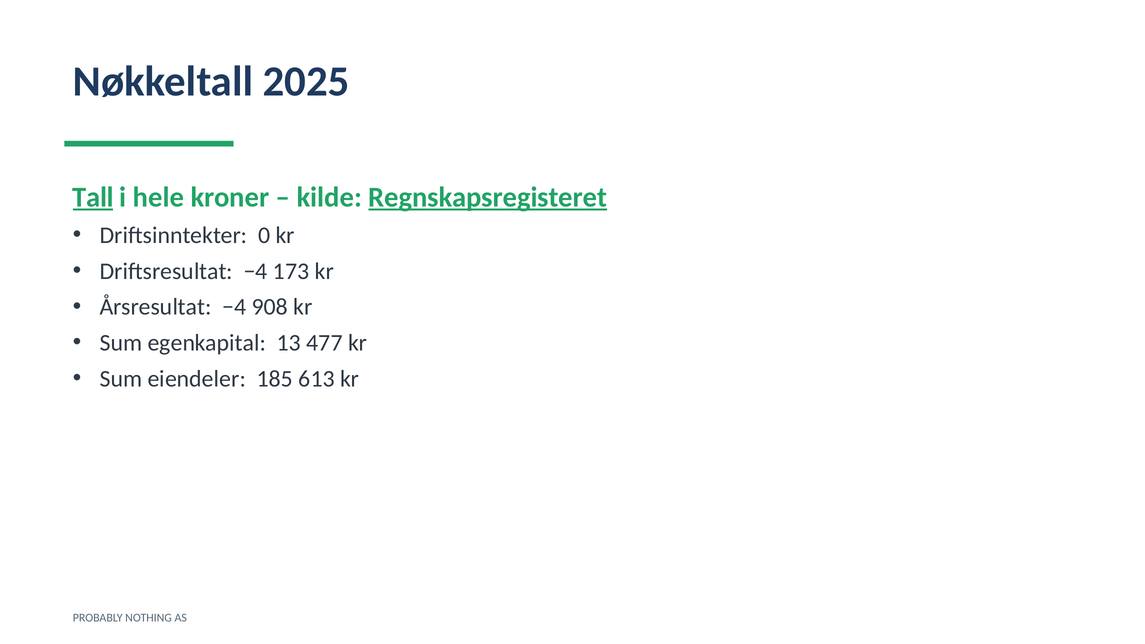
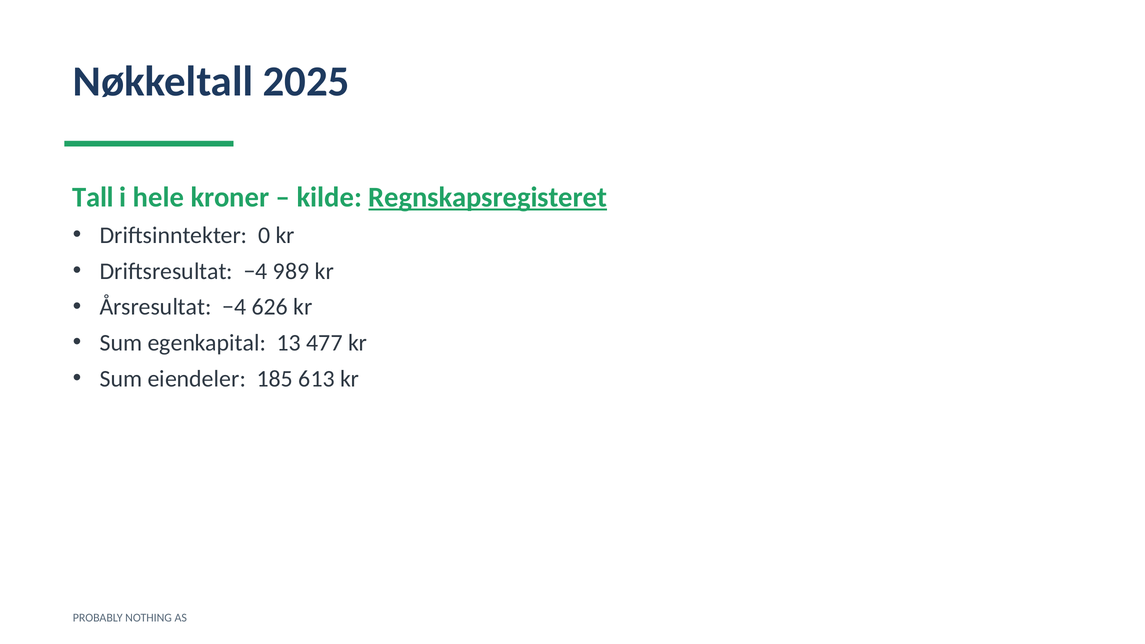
Tall underline: present -> none
173: 173 -> 989
908: 908 -> 626
